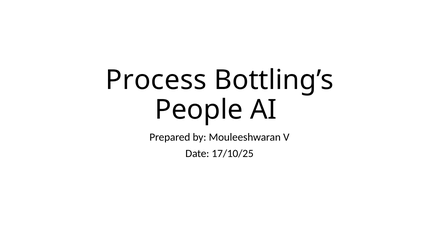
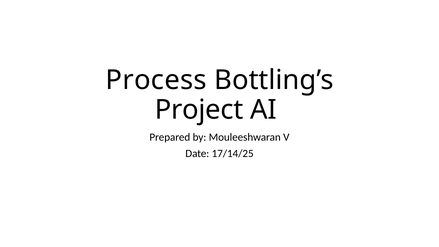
People: People -> Project
17/10/25: 17/10/25 -> 17/14/25
